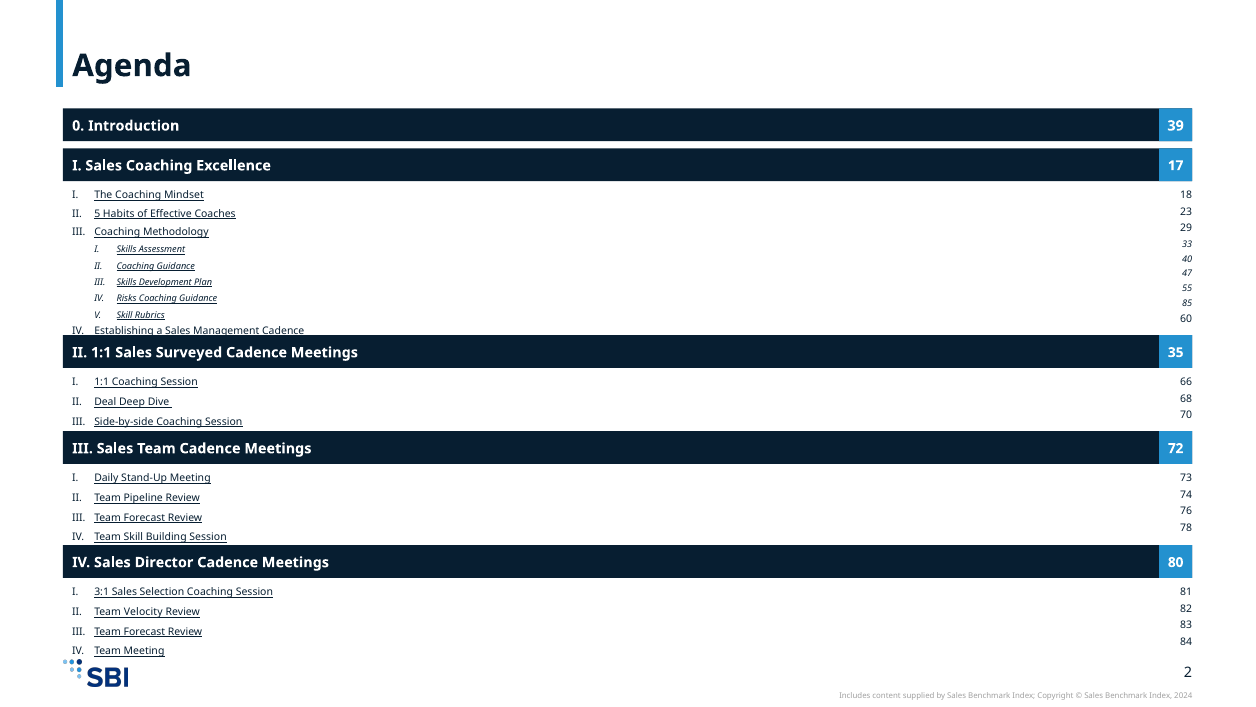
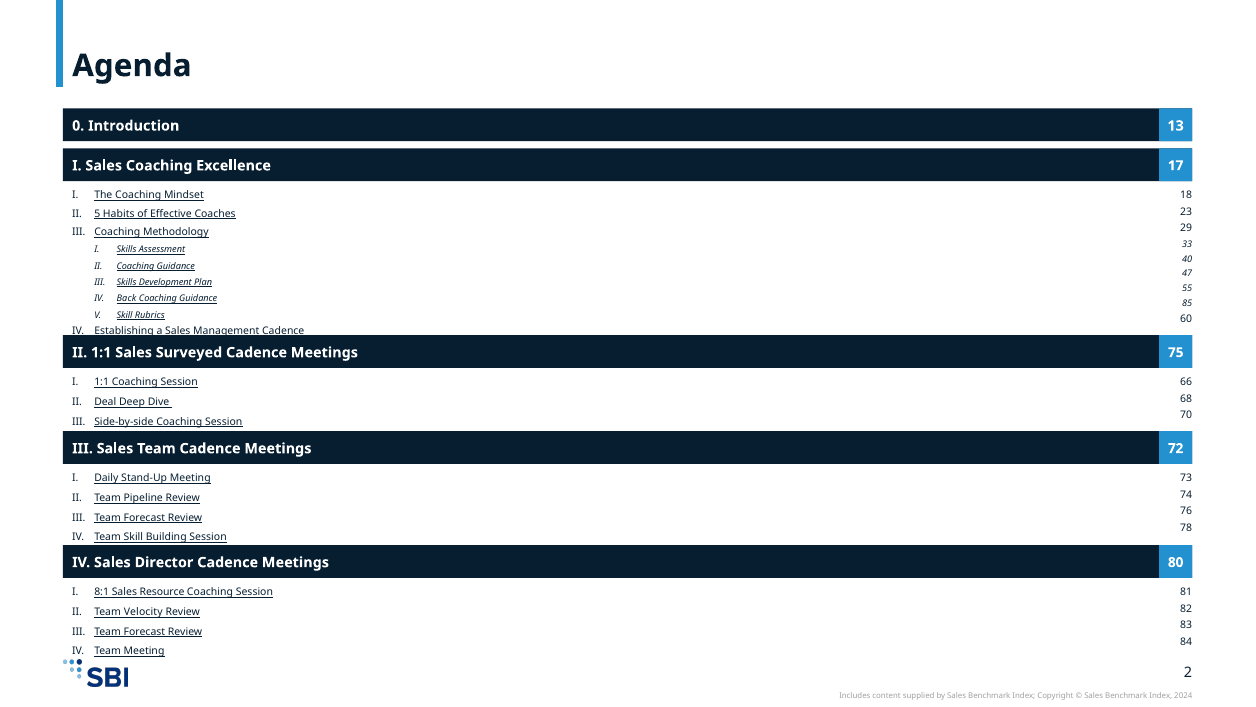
39: 39 -> 13
Risks: Risks -> Back
35: 35 -> 75
3:1: 3:1 -> 8:1
Selection: Selection -> Resource
